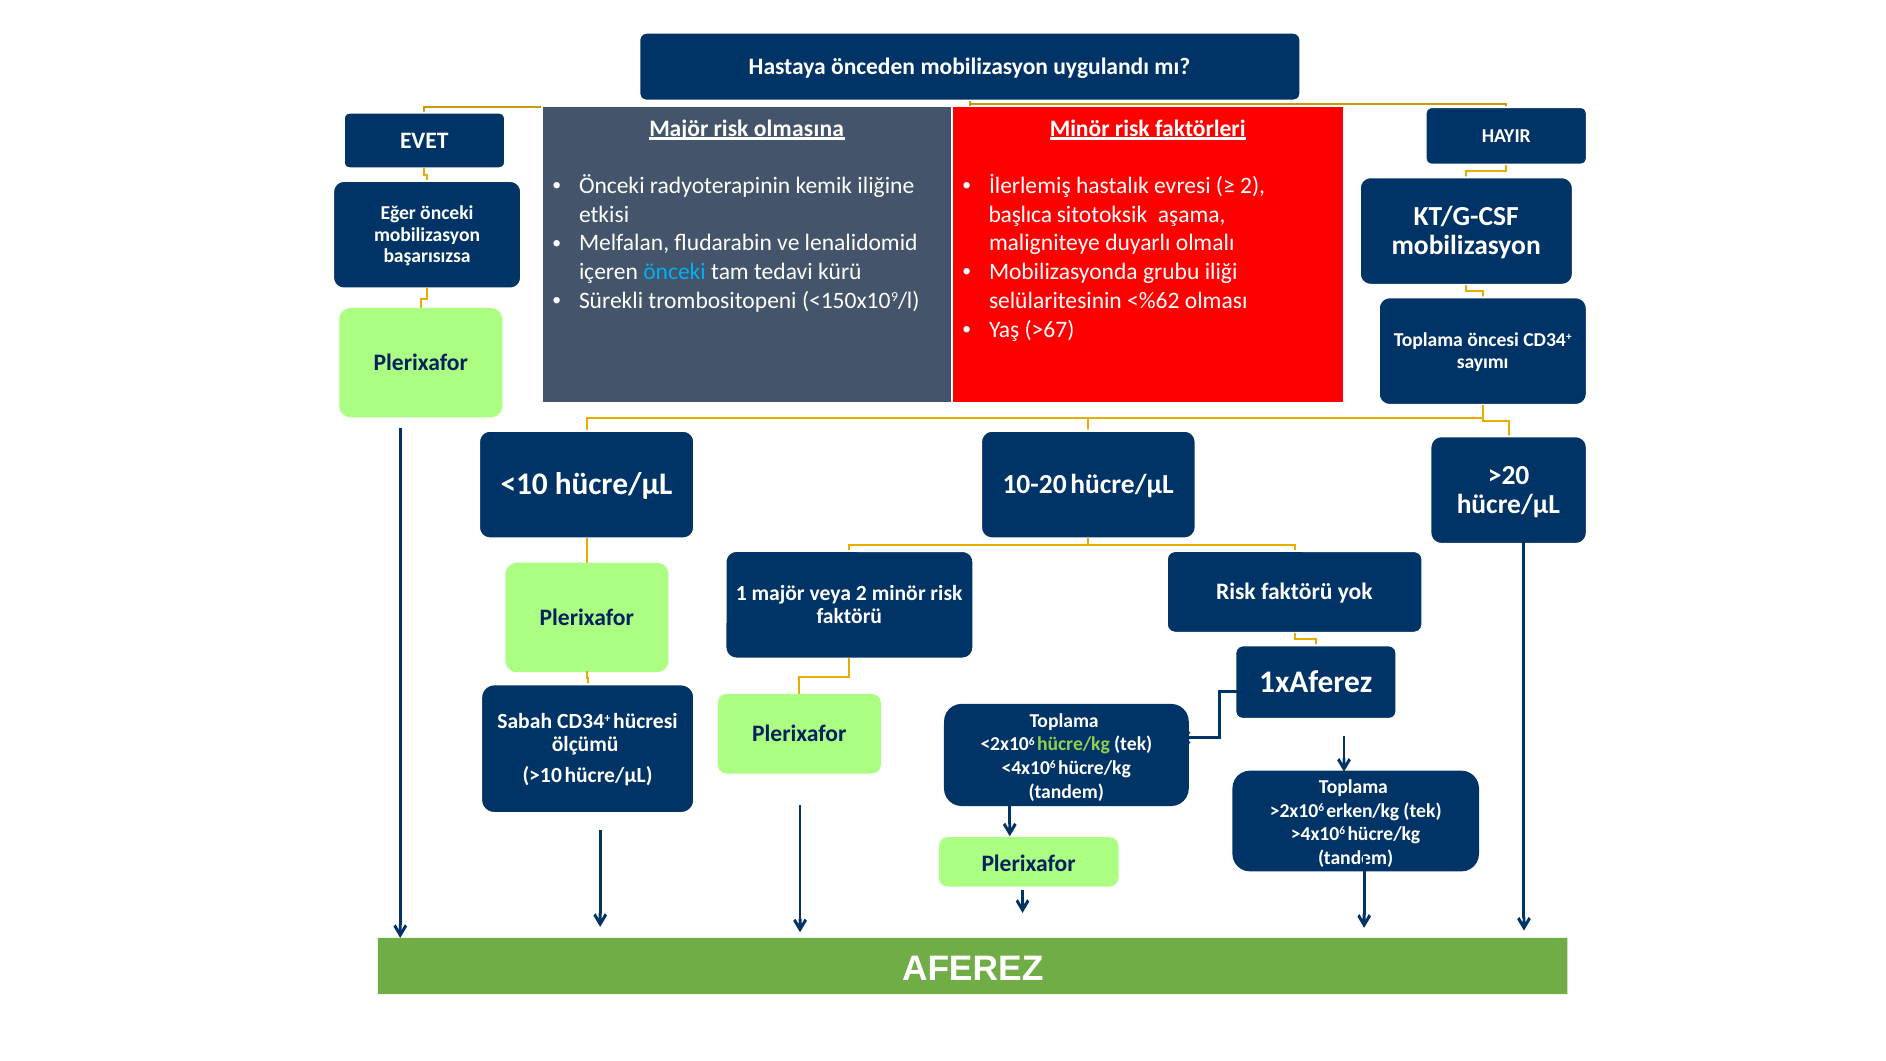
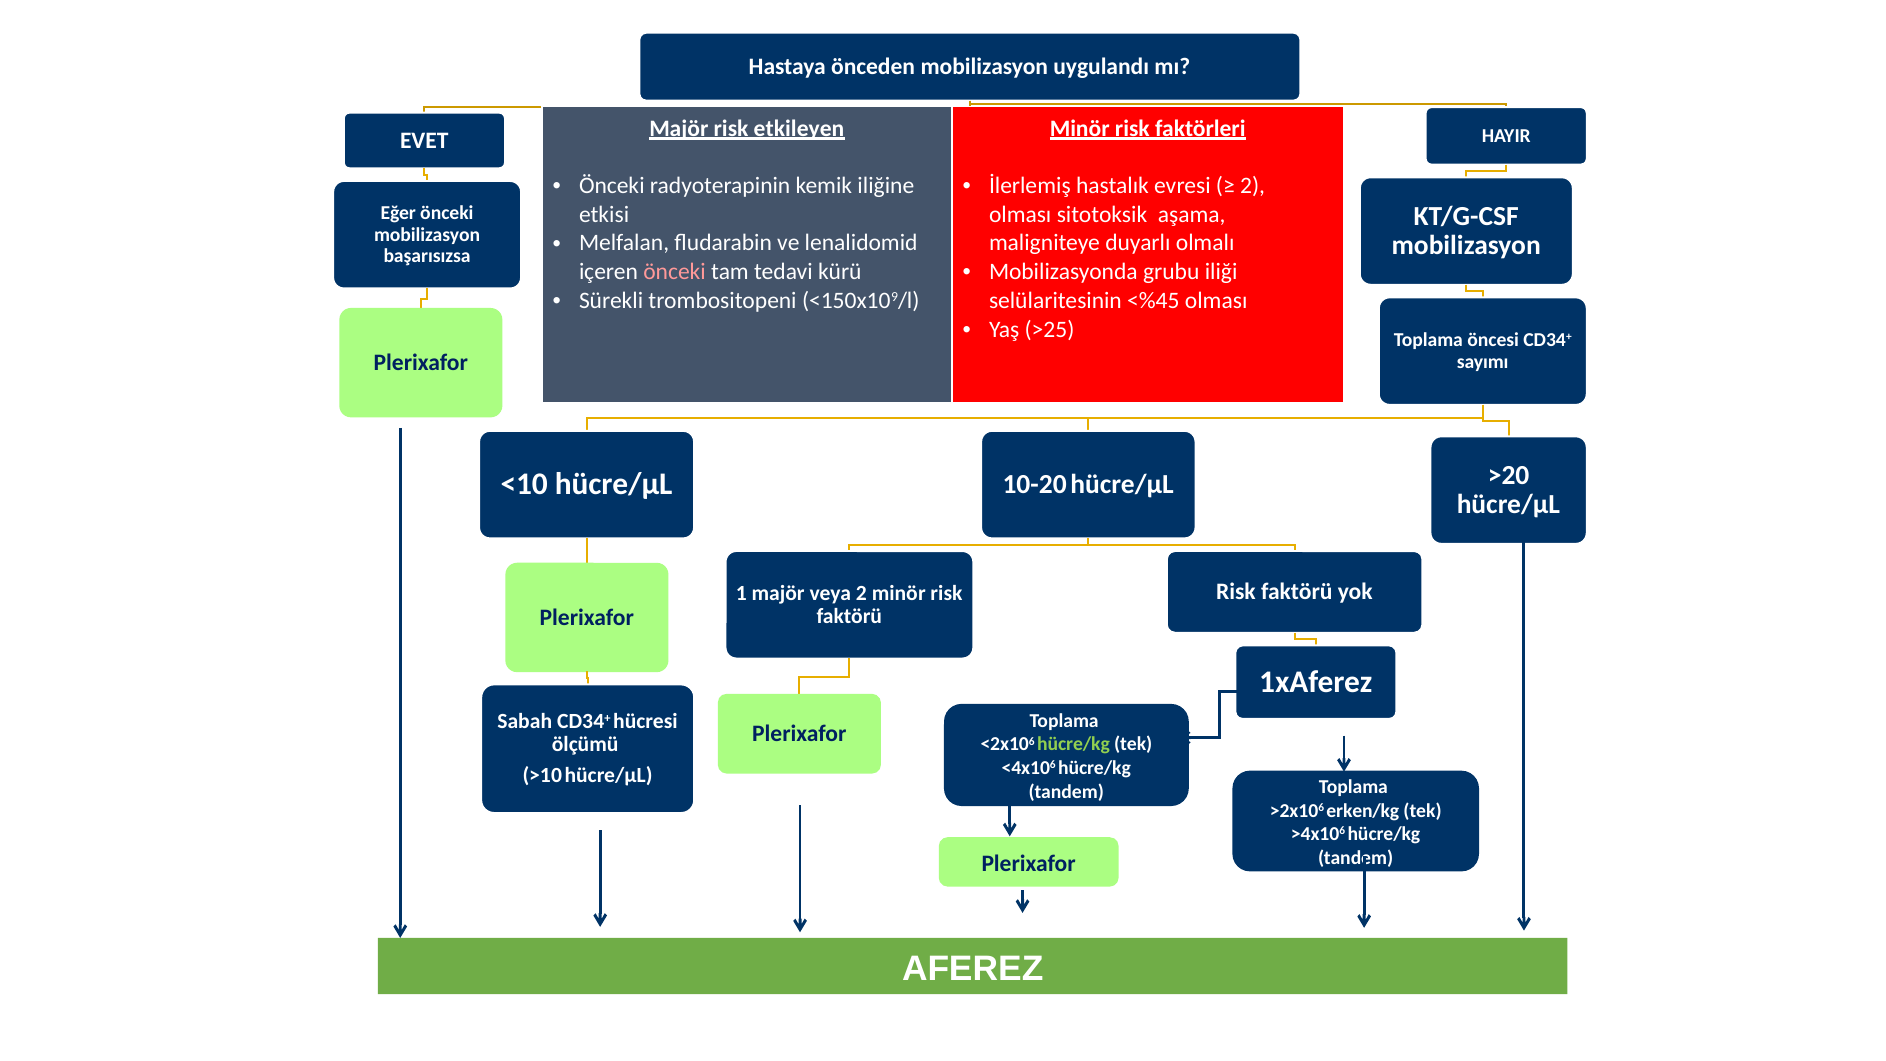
olmasına: olmasına -> etkileyen
başlıca at (1020, 214): başlıca -> olması
önceki at (675, 272) colour: light blue -> pink
<%62: <%62 -> <%45
>67: >67 -> >25
